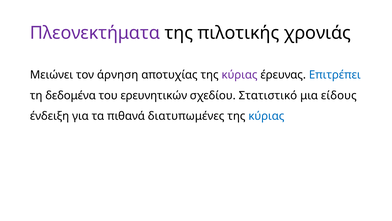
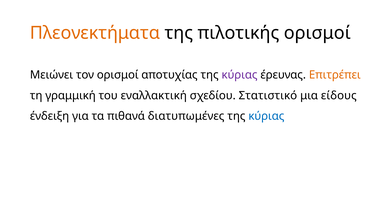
Πλεονεκτήματα colour: purple -> orange
πιλοτικής χρονιάς: χρονιάς -> ορισμοί
τον άρνηση: άρνηση -> ορισμοί
Επιτρέπει colour: blue -> orange
δεδομένα: δεδομένα -> γραμμική
ερευνητικών: ερευνητικών -> εναλλακτική
